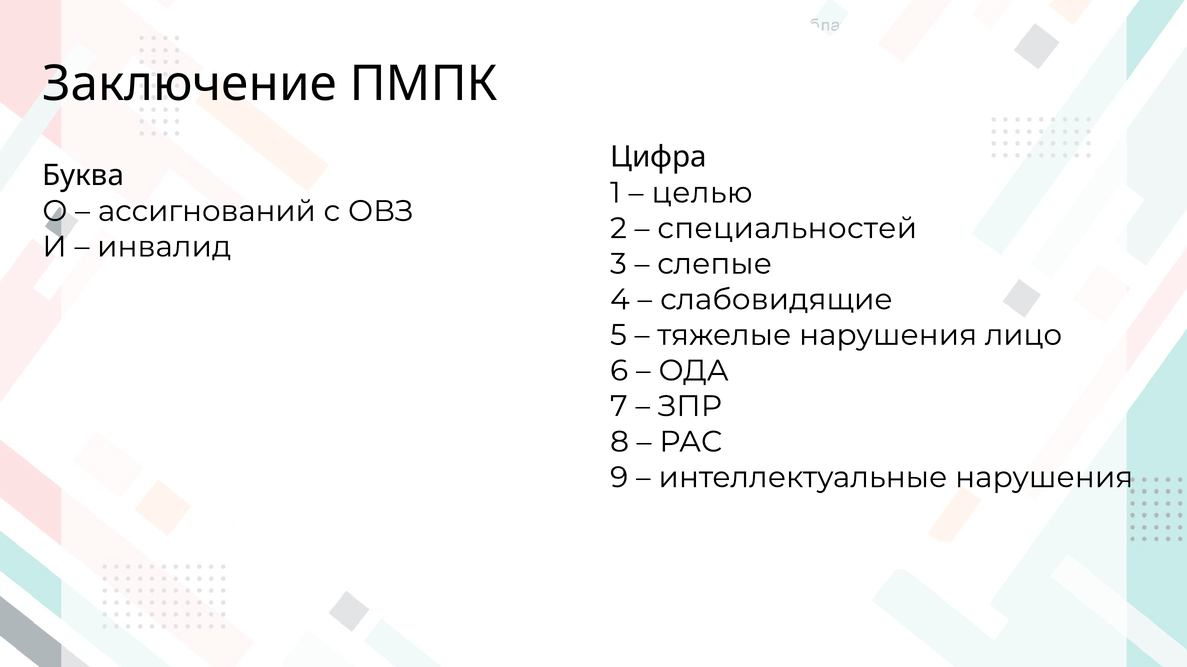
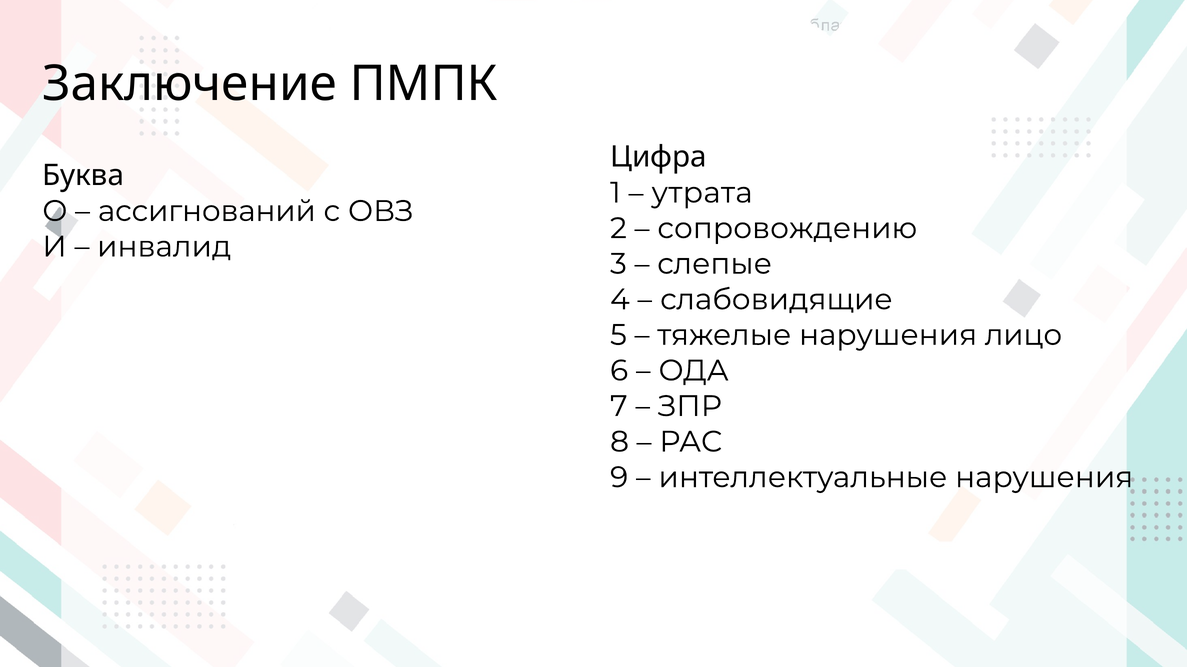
целью: целью -> утрата
специальностей: специальностей -> сопровождению
